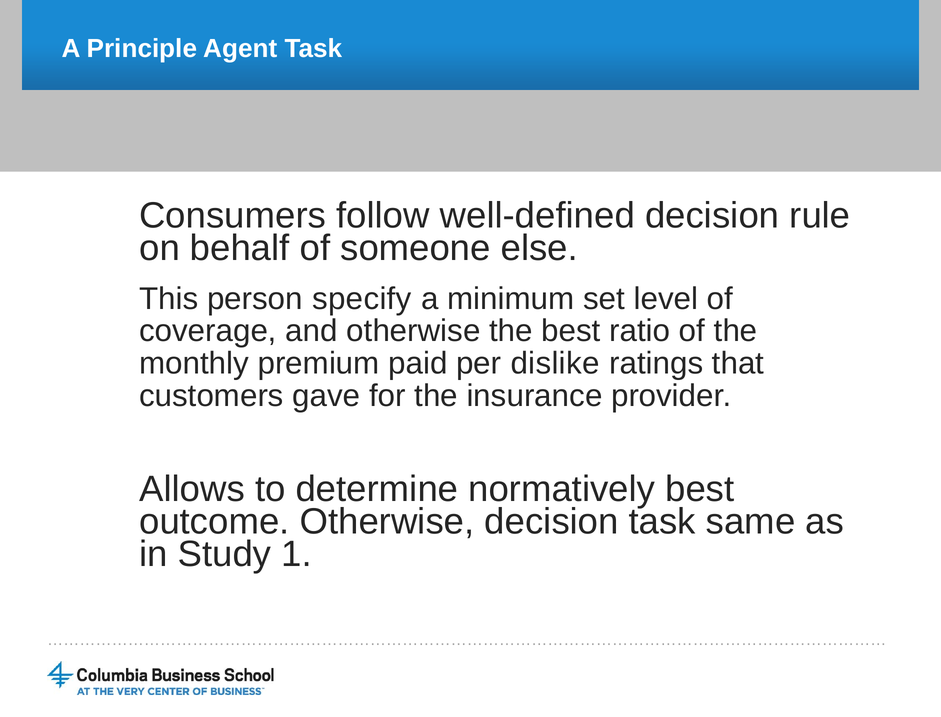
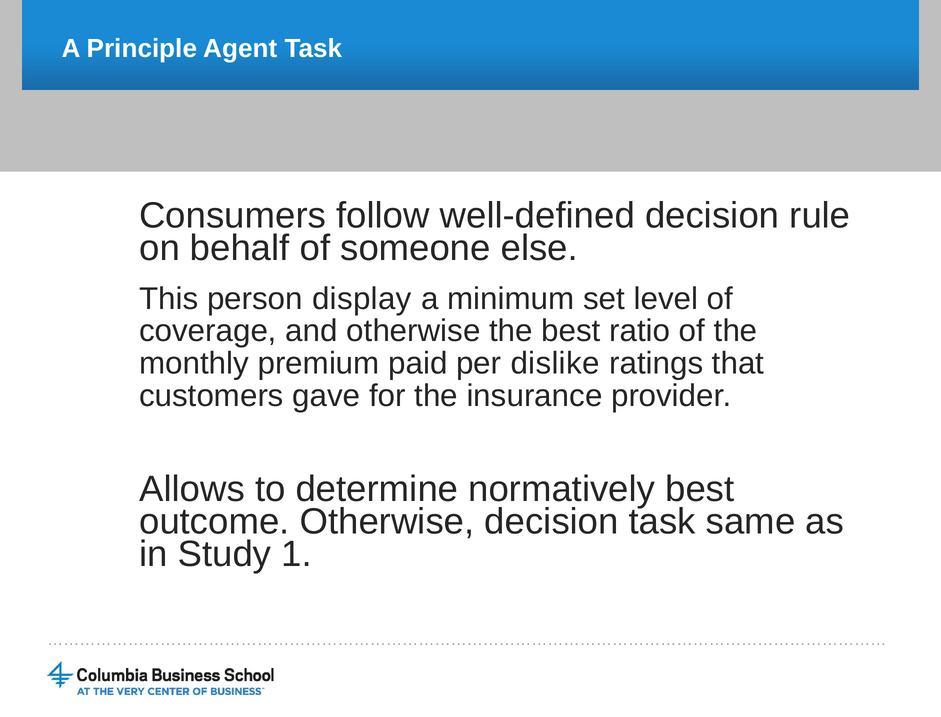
specify: specify -> display
